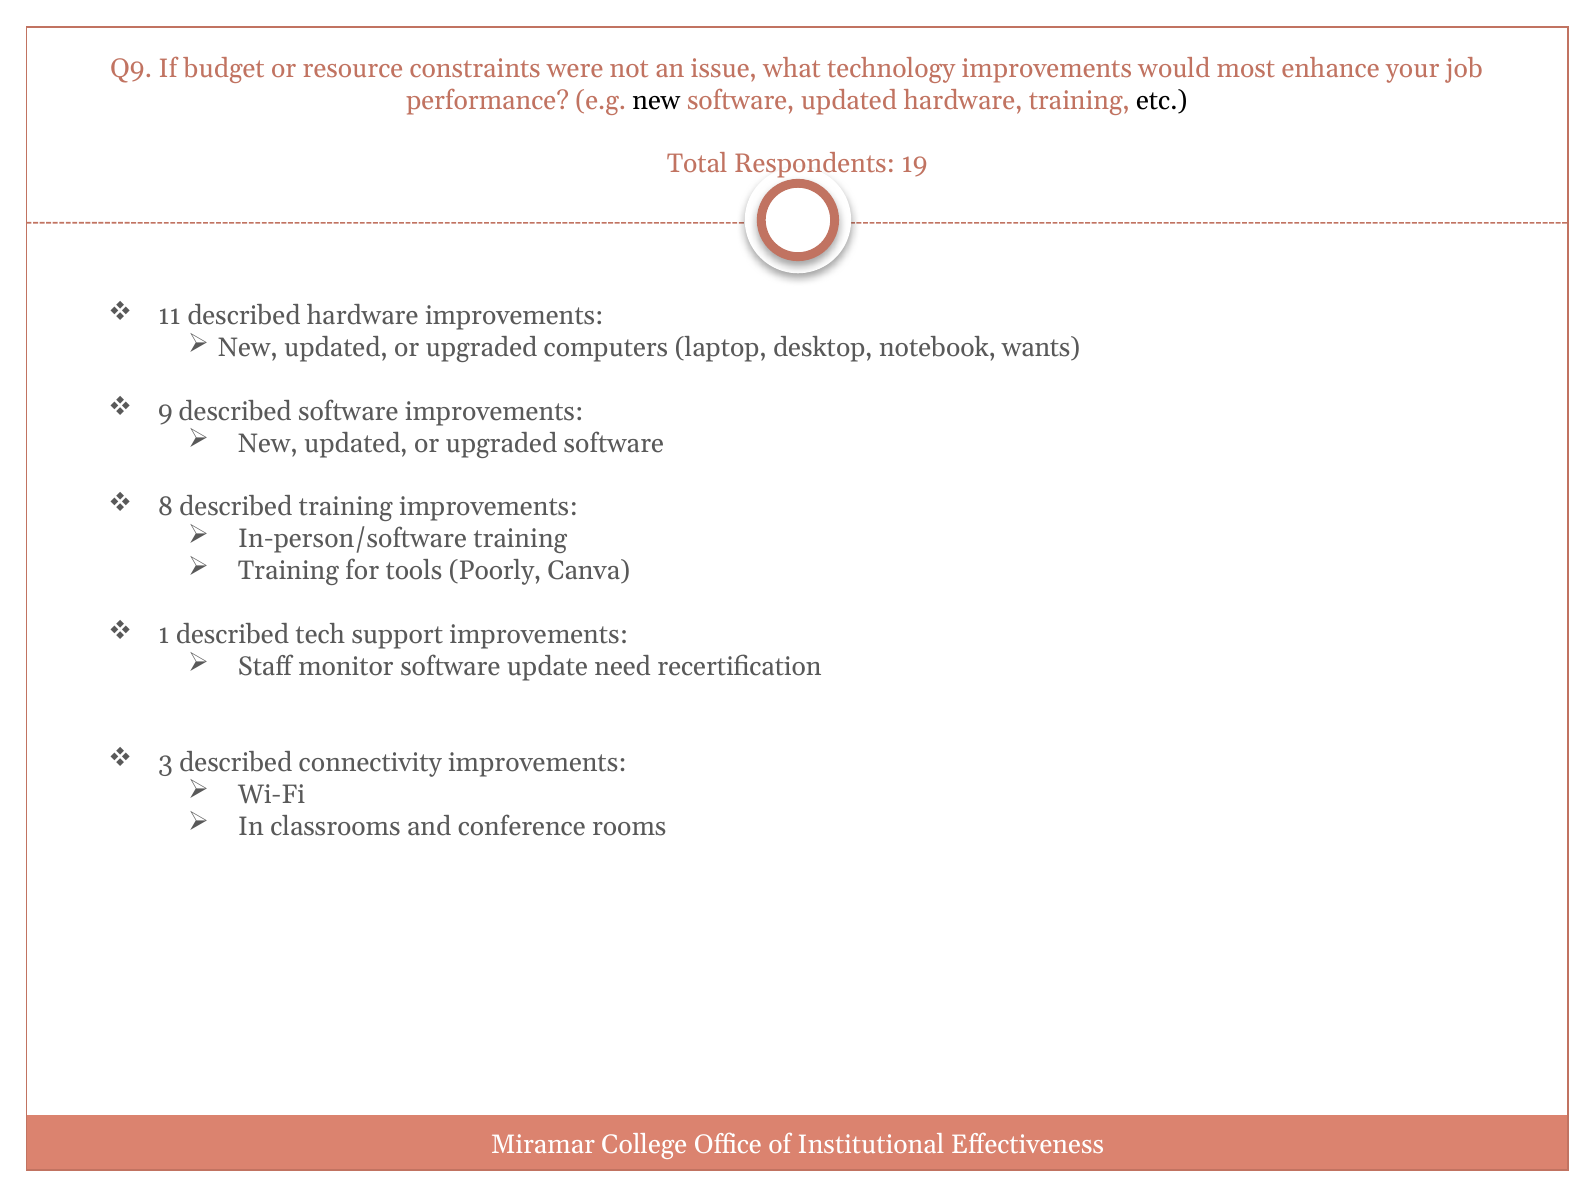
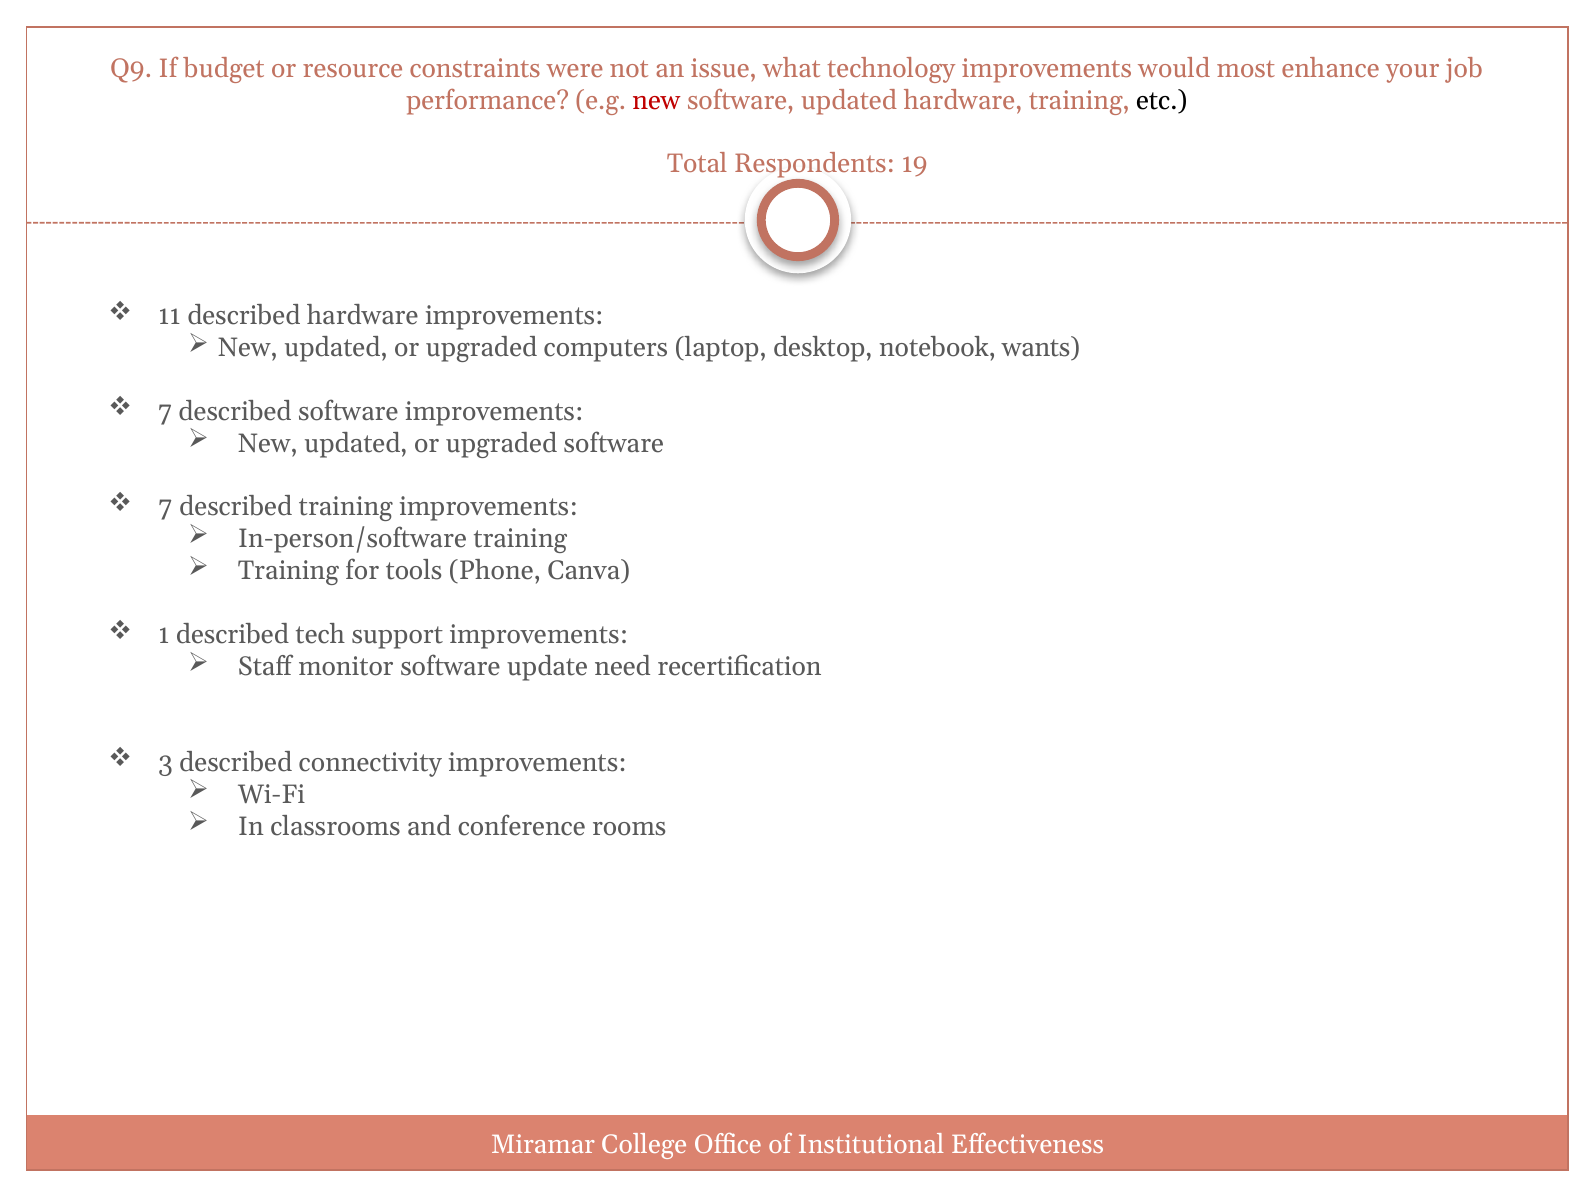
new at (656, 100) colour: black -> red
9 at (165, 411): 9 -> 7
8 at (166, 507): 8 -> 7
Poorly: Poorly -> Phone
